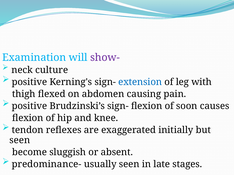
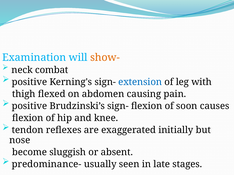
show- colour: purple -> orange
culture: culture -> combat
seen at (20, 141): seen -> nose
